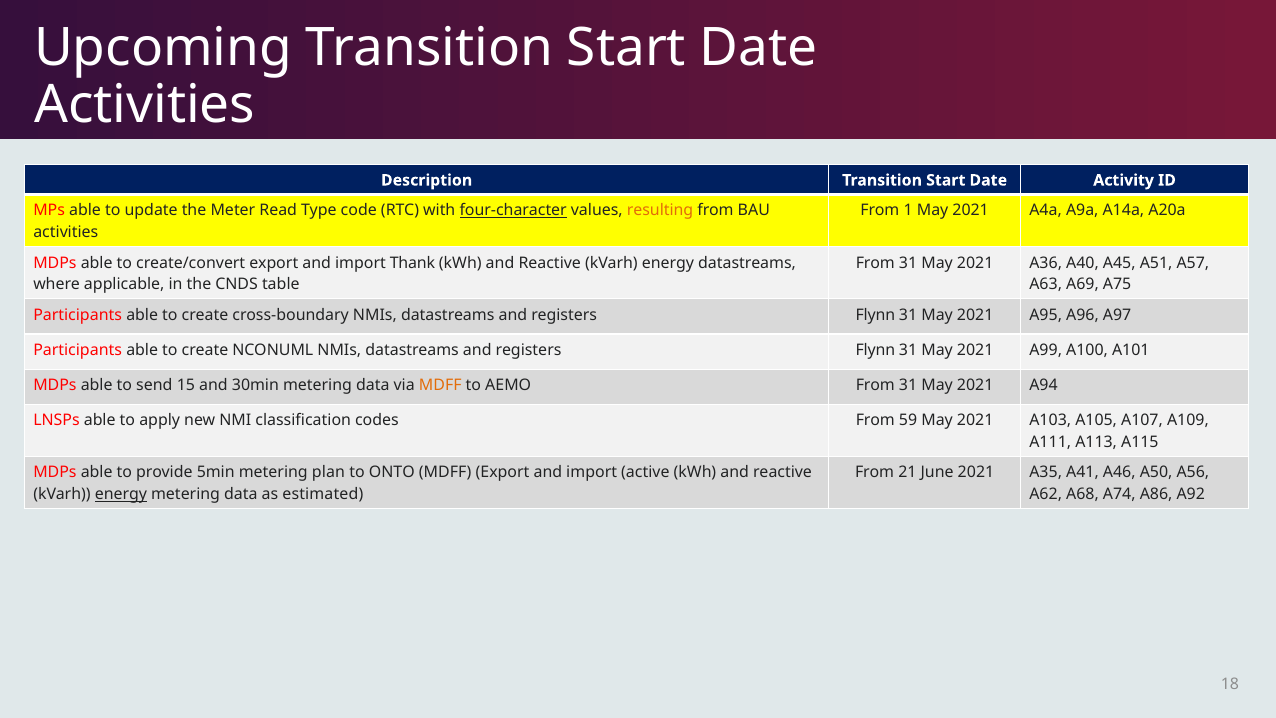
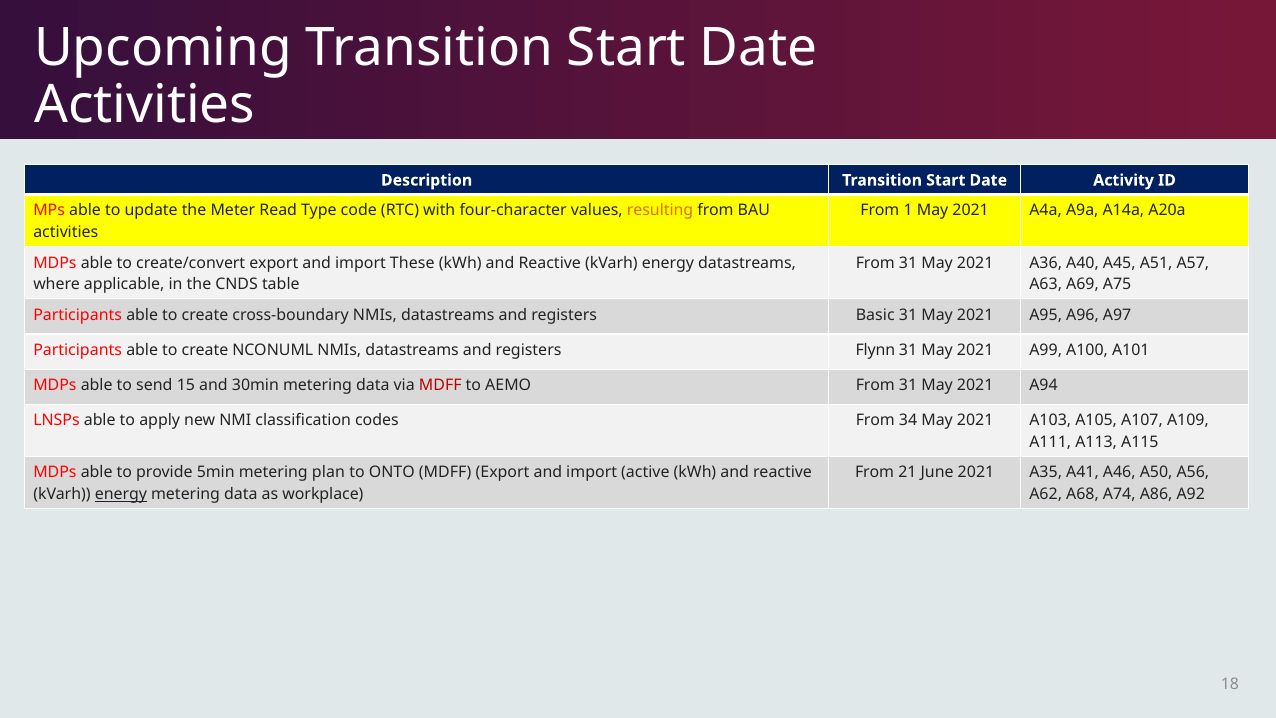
four-character underline: present -> none
Thank: Thank -> These
Flynn at (875, 315): Flynn -> Basic
MDFF at (440, 385) colour: orange -> red
59: 59 -> 34
estimated: estimated -> workplace
